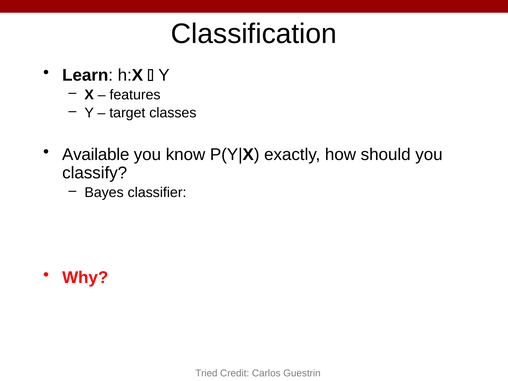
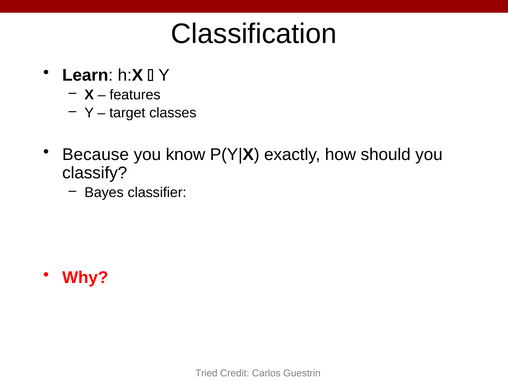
Available: Available -> Because
